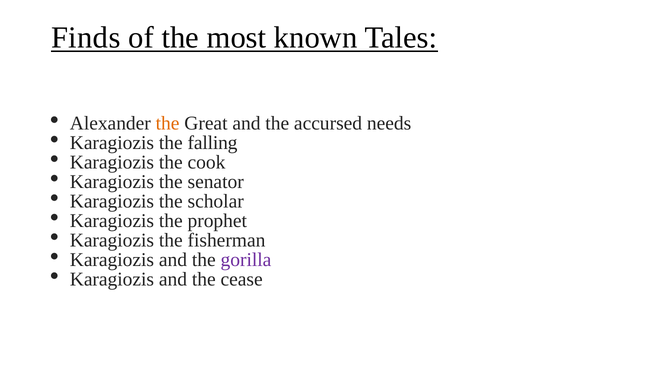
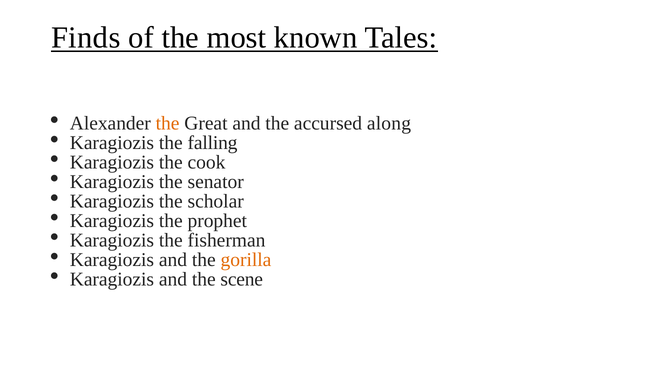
needs: needs -> along
gorilla colour: purple -> orange
cease: cease -> scene
